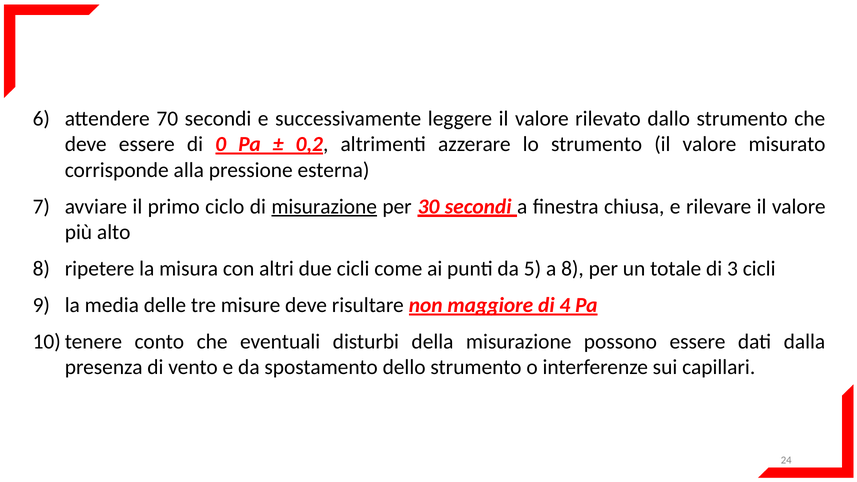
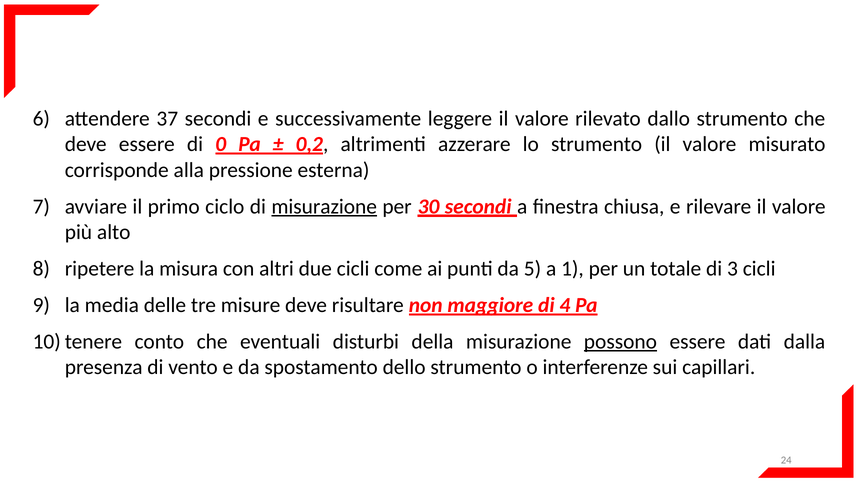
70: 70 -> 37
a 8: 8 -> 1
possono underline: none -> present
